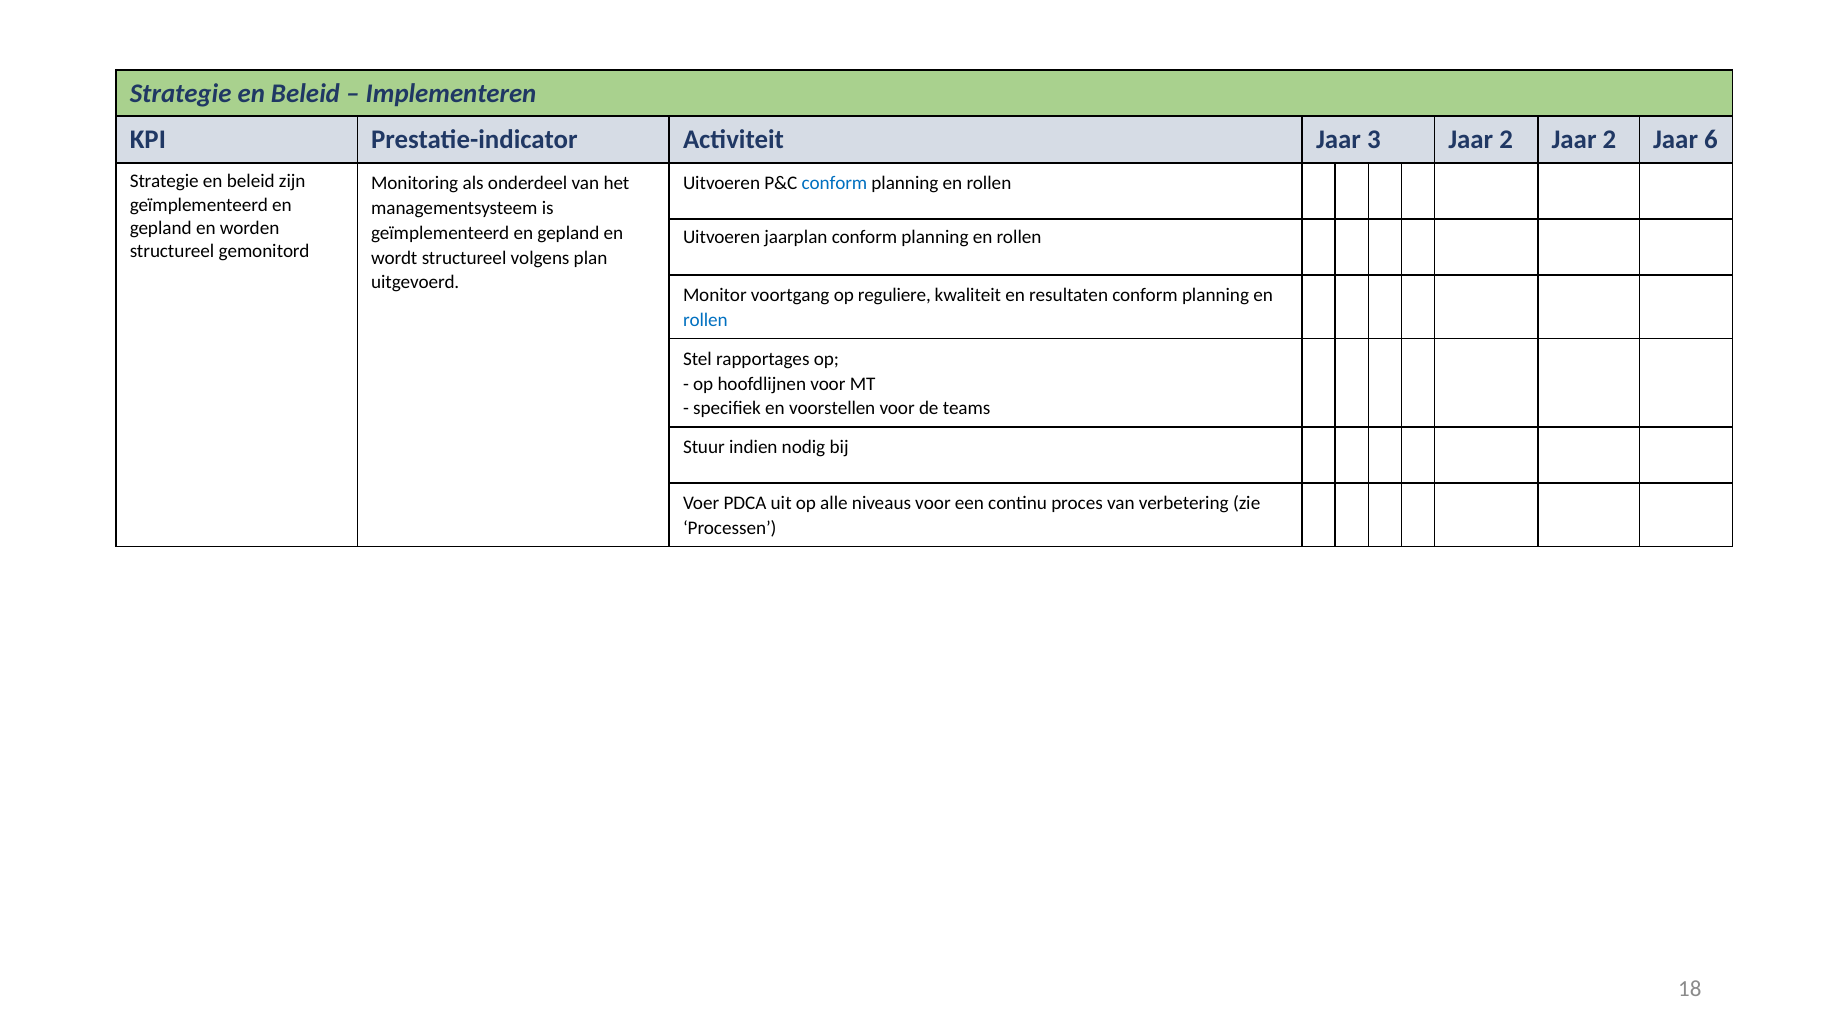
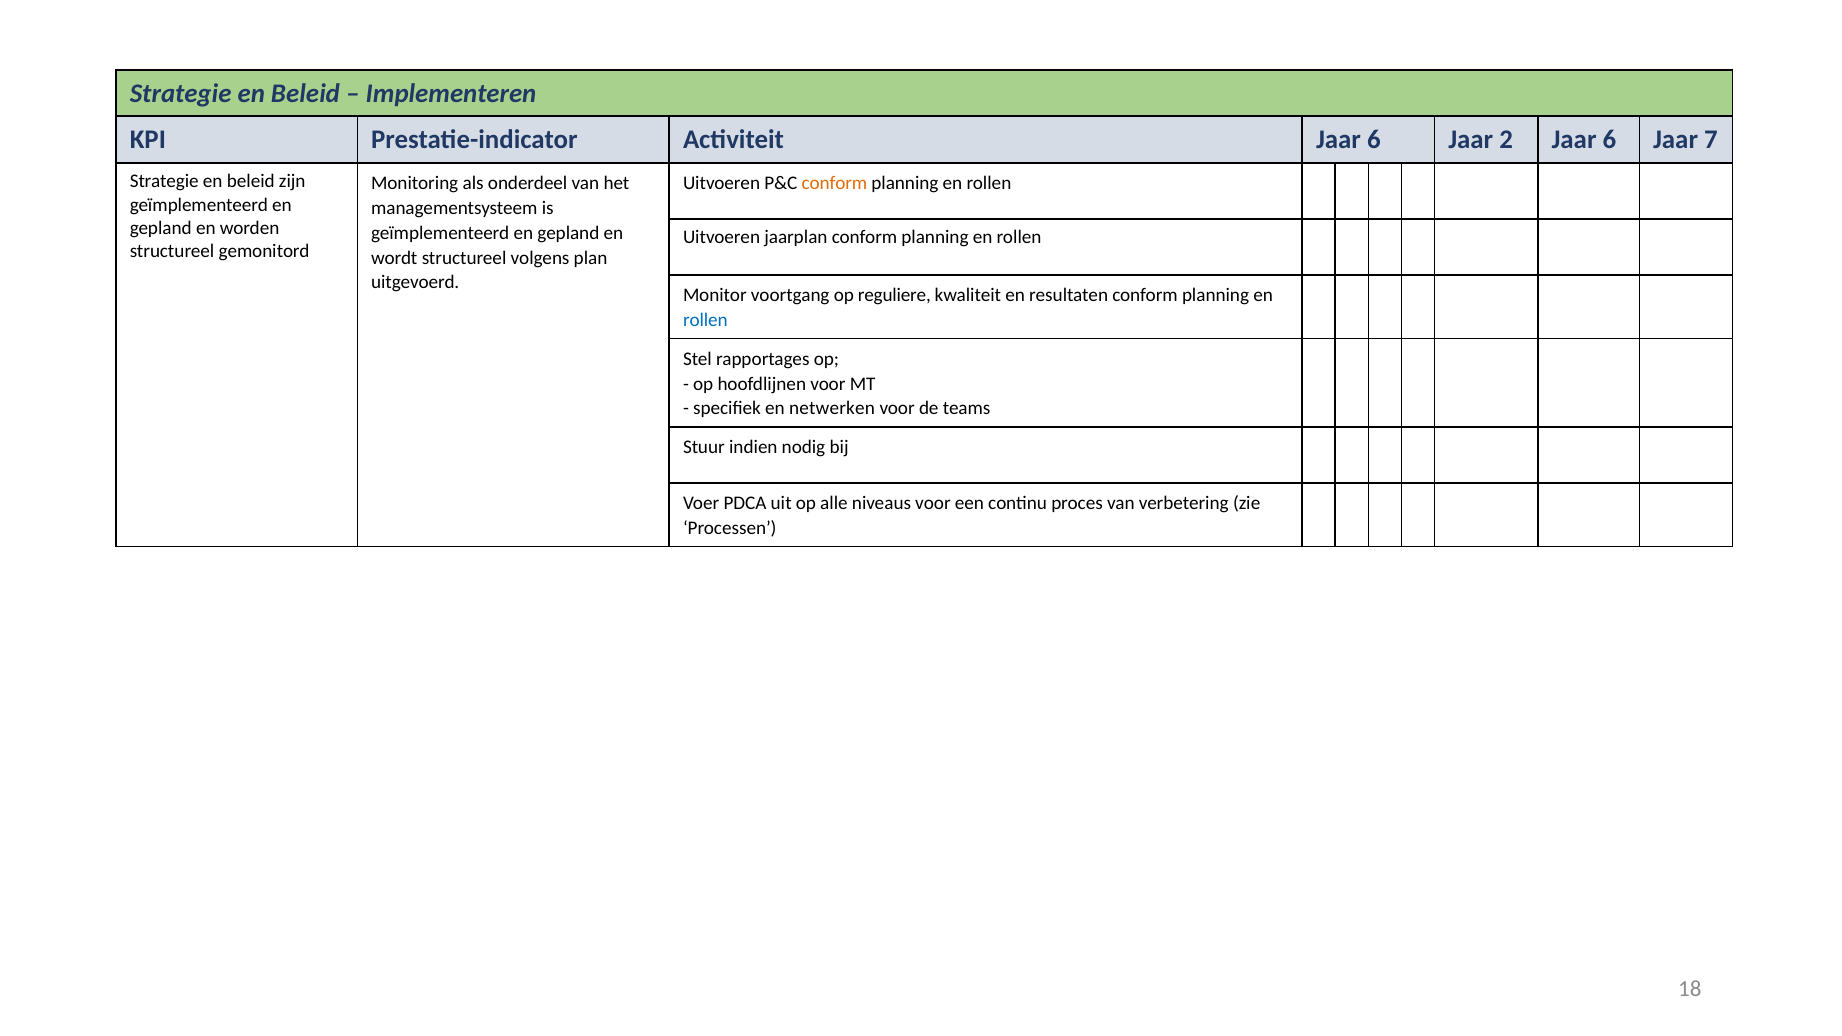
Activiteit Jaar 3: 3 -> 6
2 Jaar 2: 2 -> 6
6: 6 -> 7
conform at (834, 183) colour: blue -> orange
voorstellen: voorstellen -> netwerken
